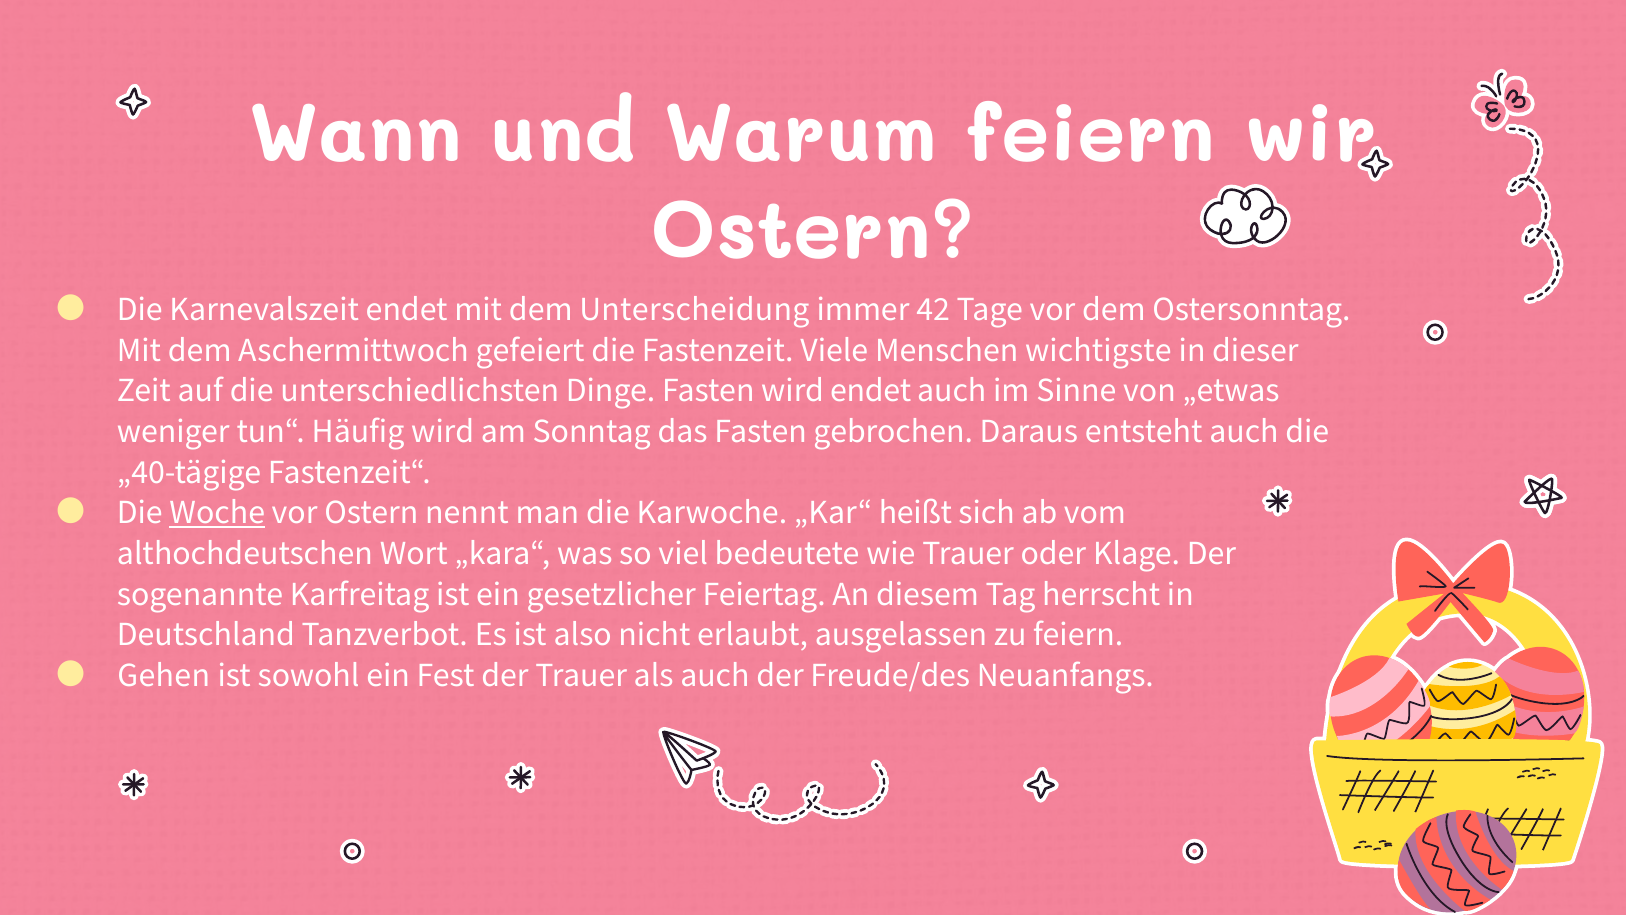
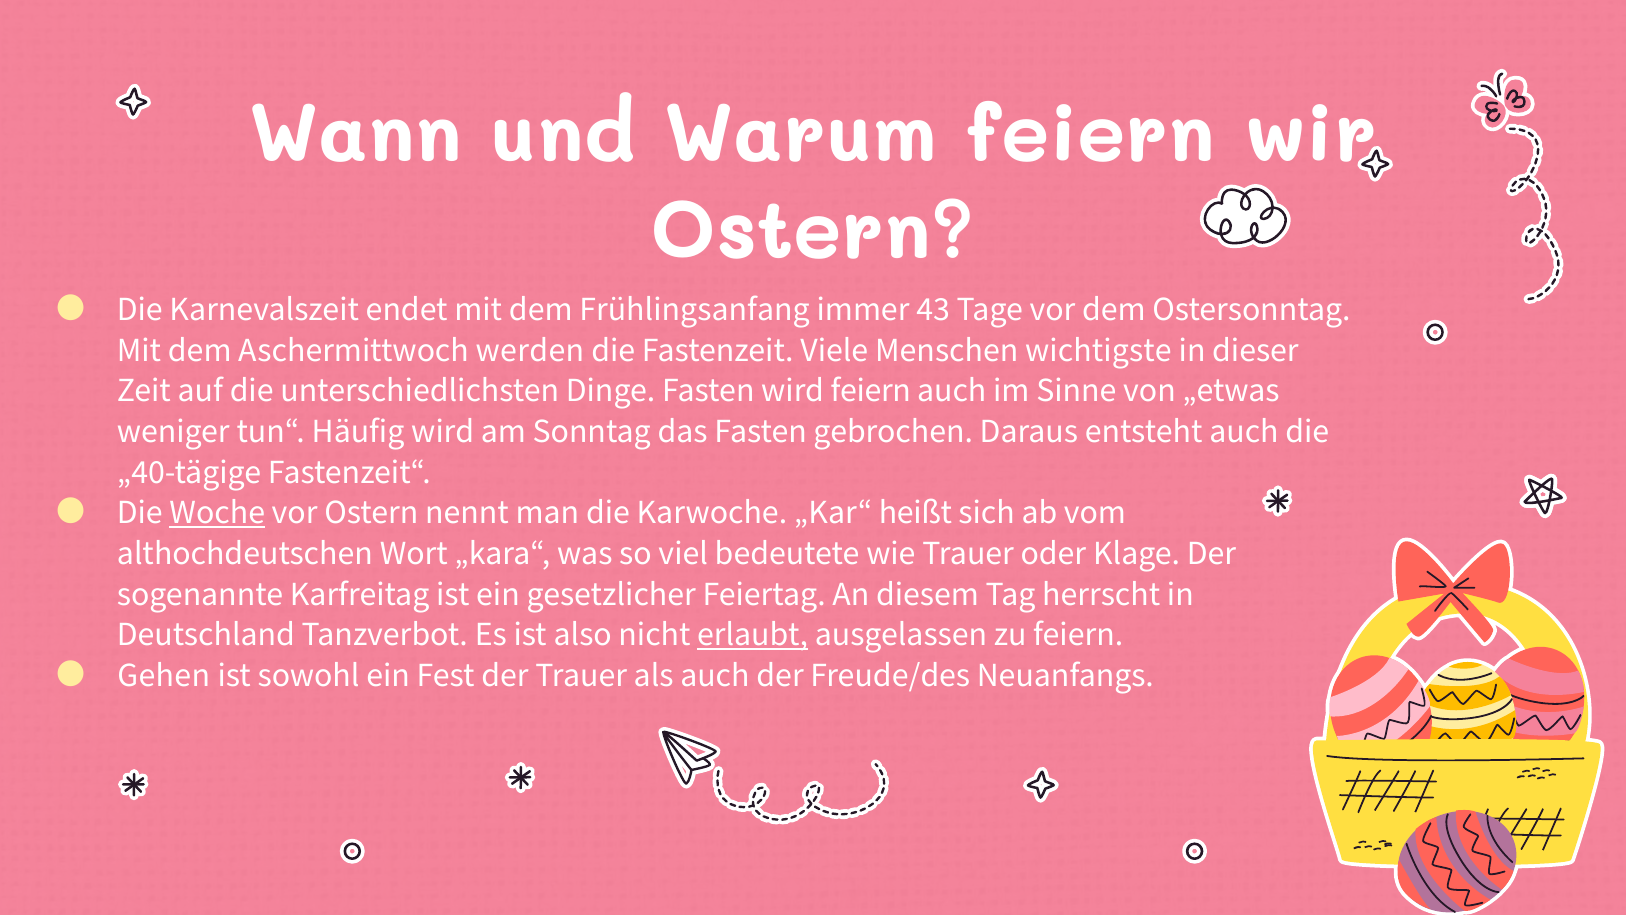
Unterscheidung: Unterscheidung -> Frühlingsanfang
42: 42 -> 43
gefeiert: gefeiert -> werden
wird endet: endet -> feiern
erlaubt underline: none -> present
